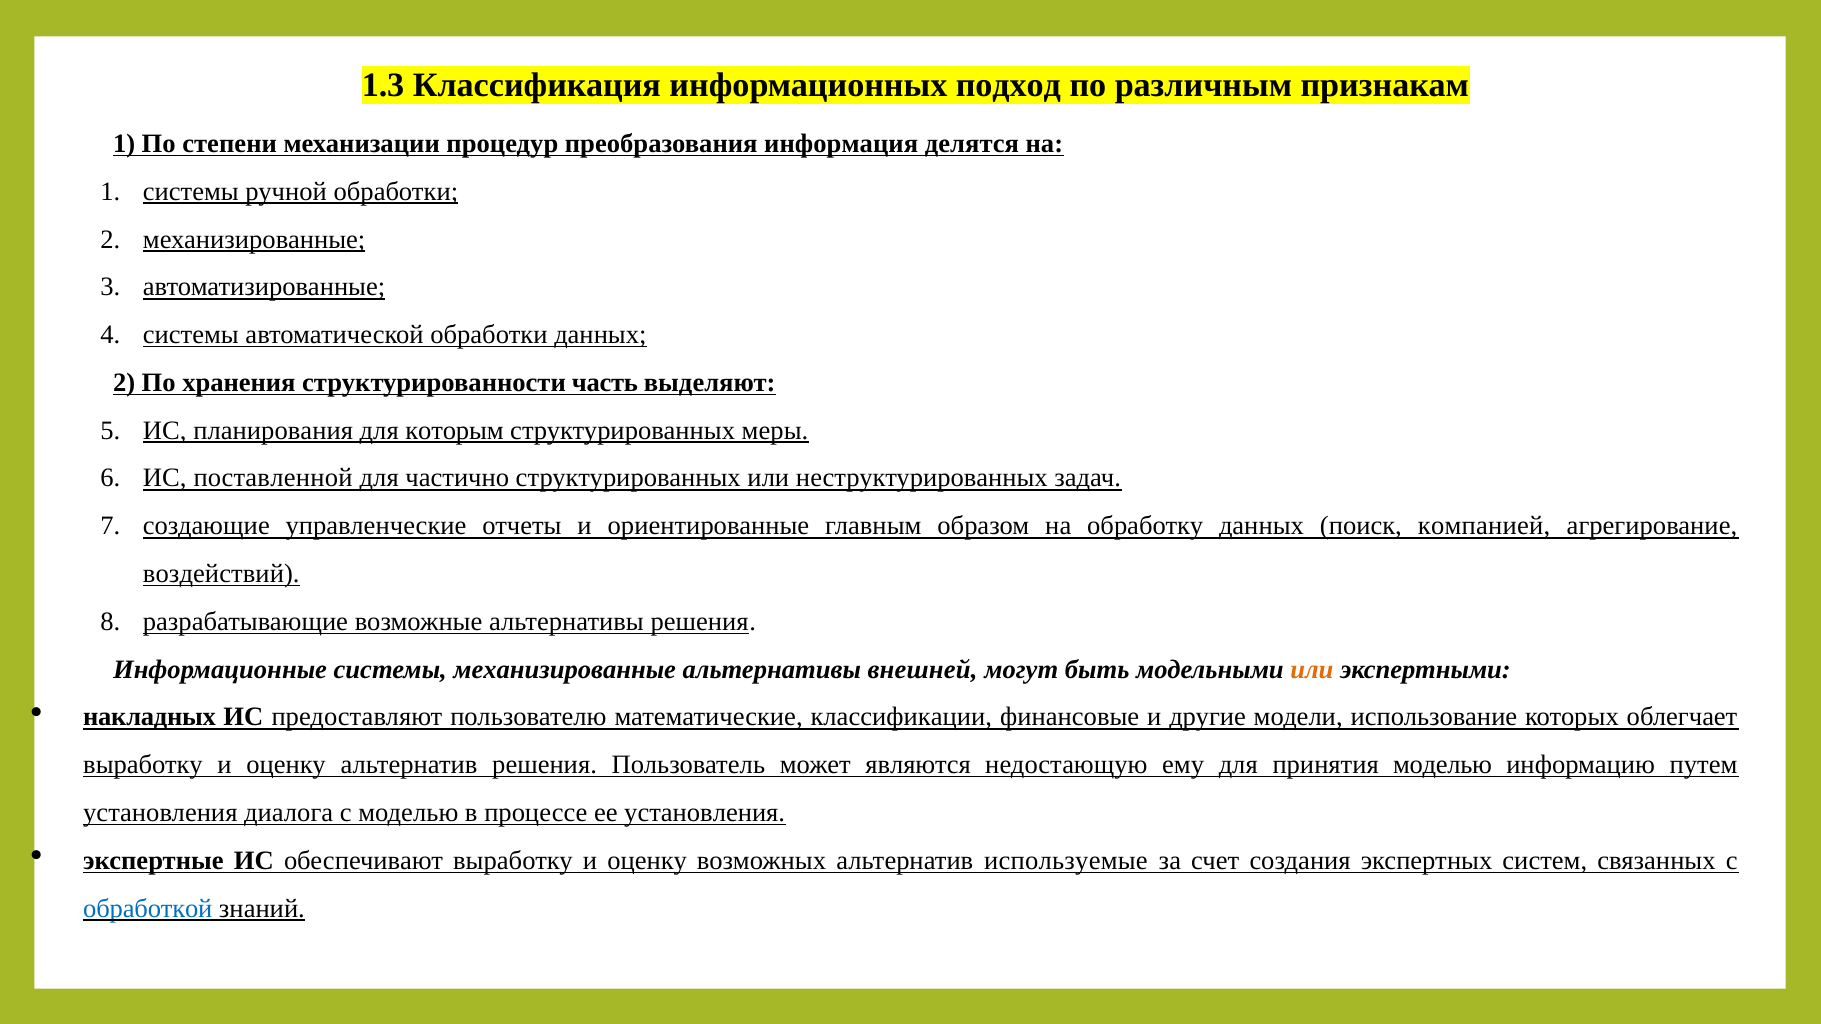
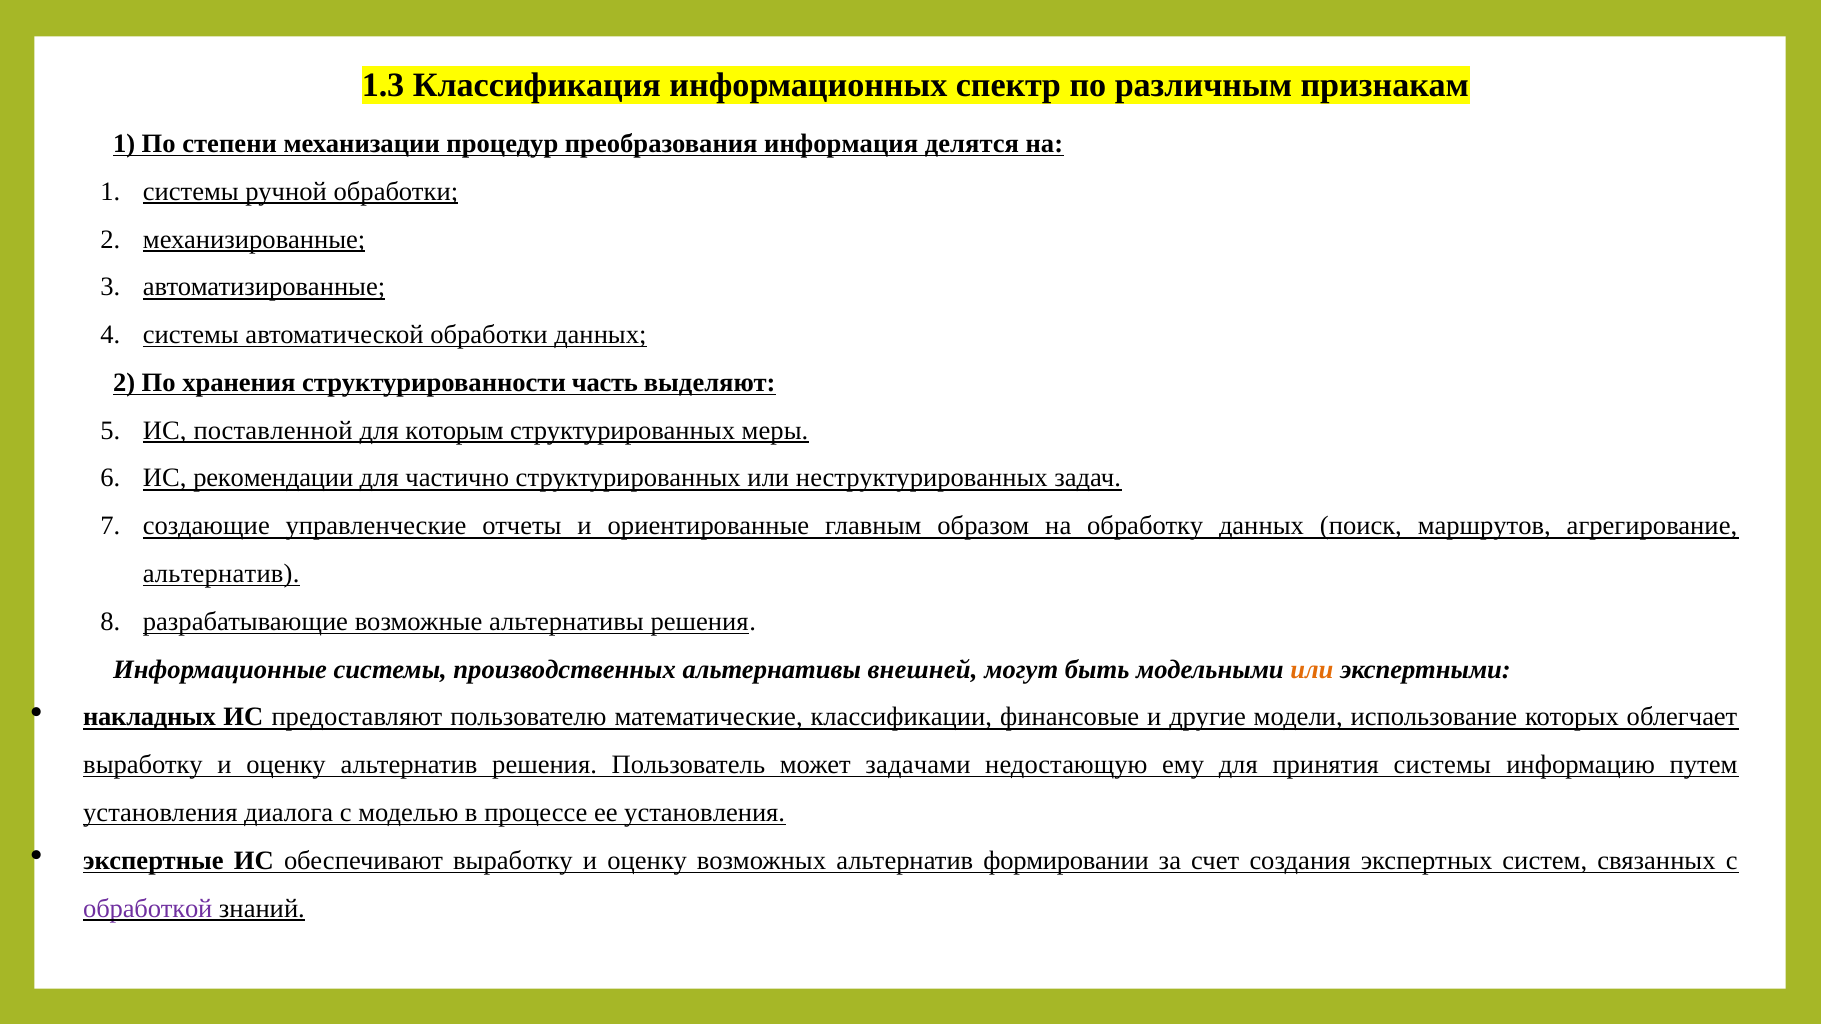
подход: подход -> спектр
планирования: планирования -> поставленной
поставленной: поставленной -> рекомендации
компанией: компанией -> маршрутов
воздействий at (221, 574): воздействий -> альтернатив
системы механизированные: механизированные -> производственных
являются: являются -> задачами
принятия моделью: моделью -> системы
используемые: используемые -> формировании
обработкой colour: blue -> purple
